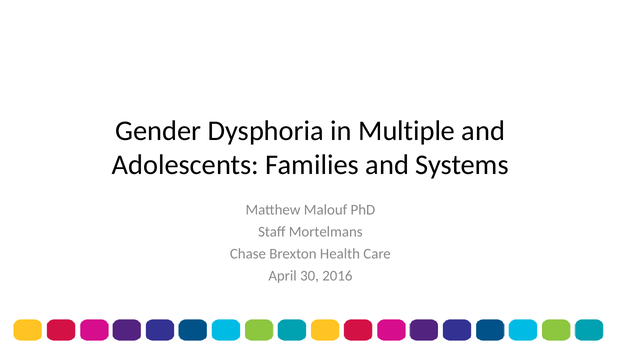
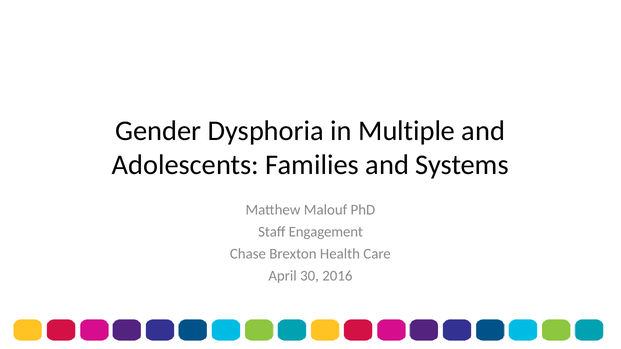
Mortelmans: Mortelmans -> Engagement
